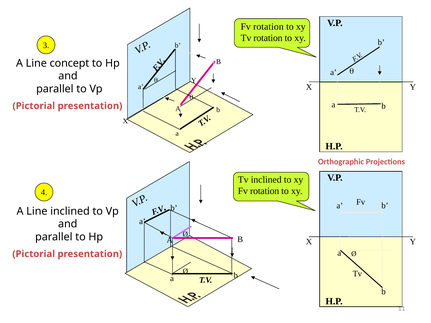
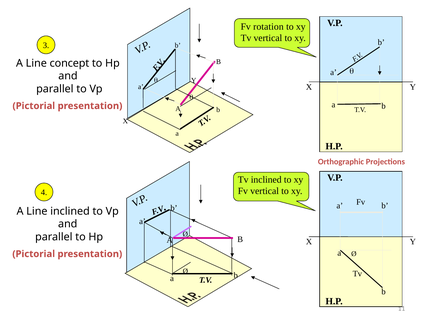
Tv rotation: rotation -> vertical
rotation at (265, 191): rotation -> vertical
